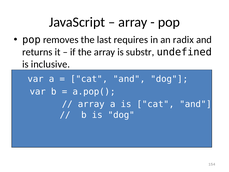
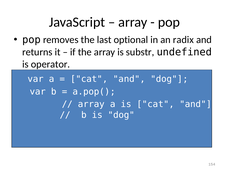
requires: requires -> optional
inclusive: inclusive -> operator
